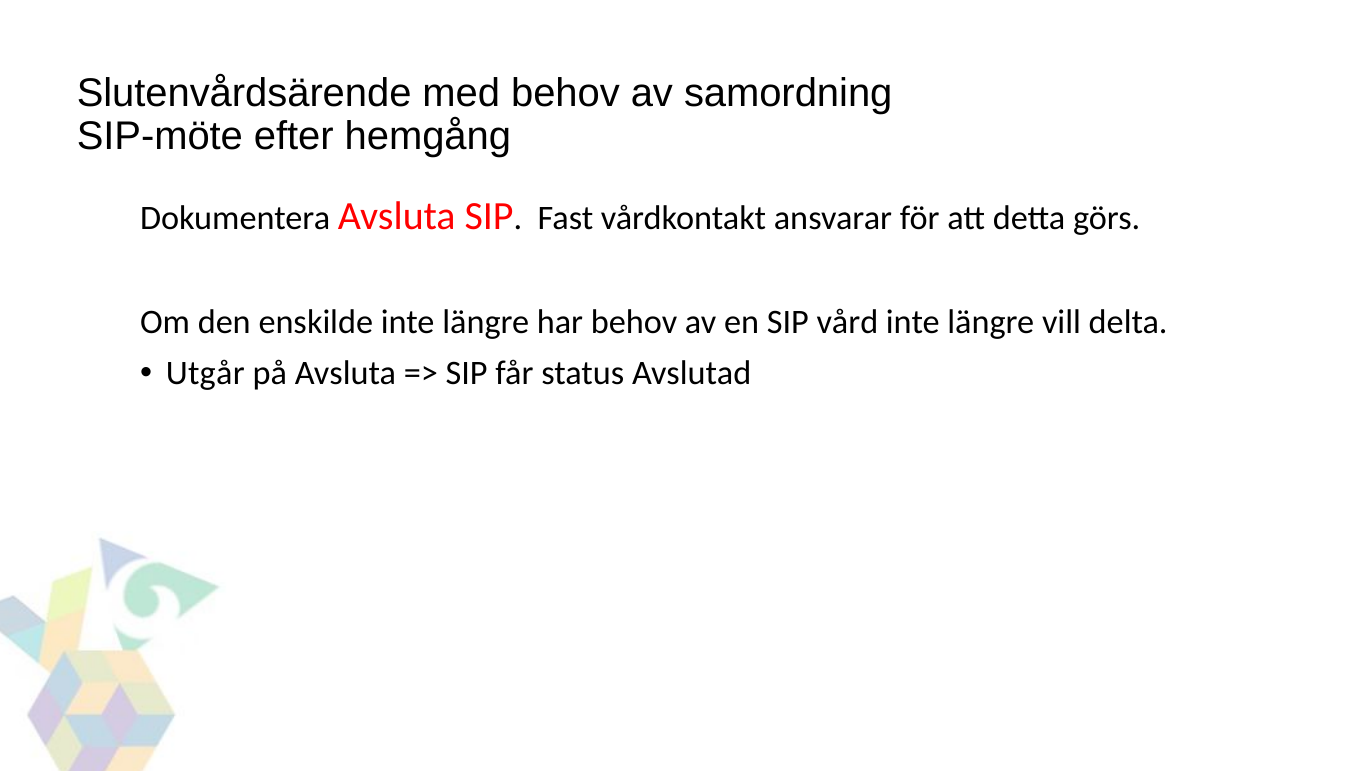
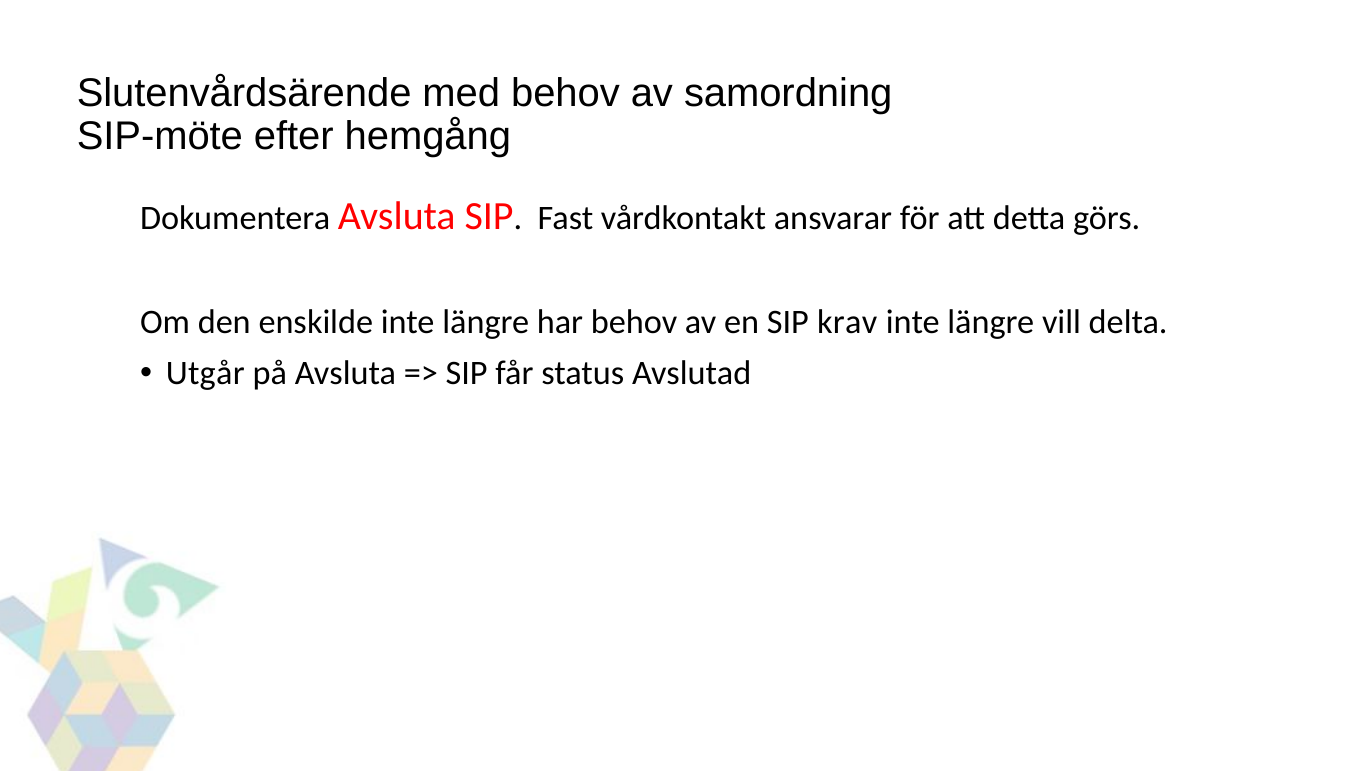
vård: vård -> krav
